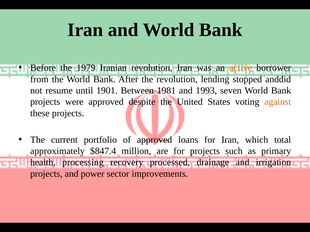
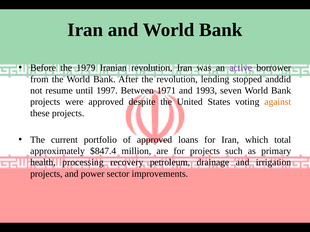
active colour: orange -> purple
1901: 1901 -> 1997
1981: 1981 -> 1971
processed: processed -> petroleum
